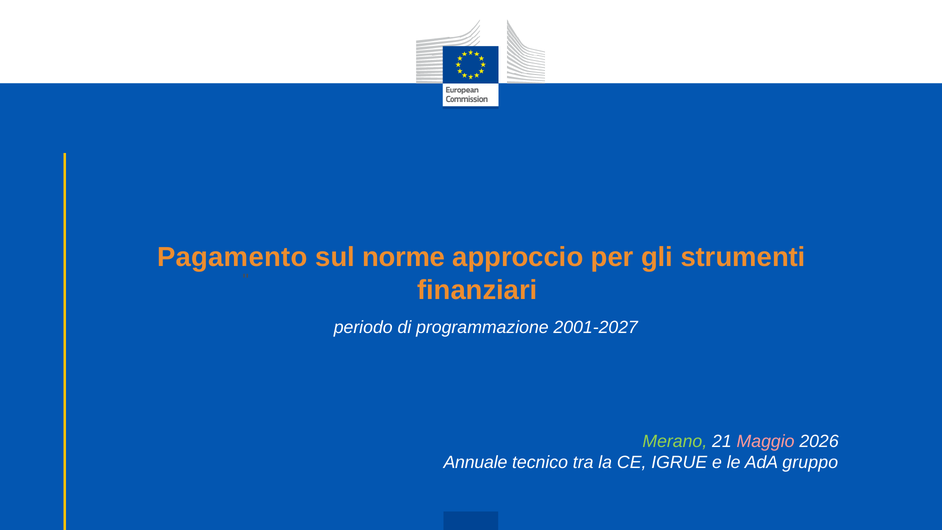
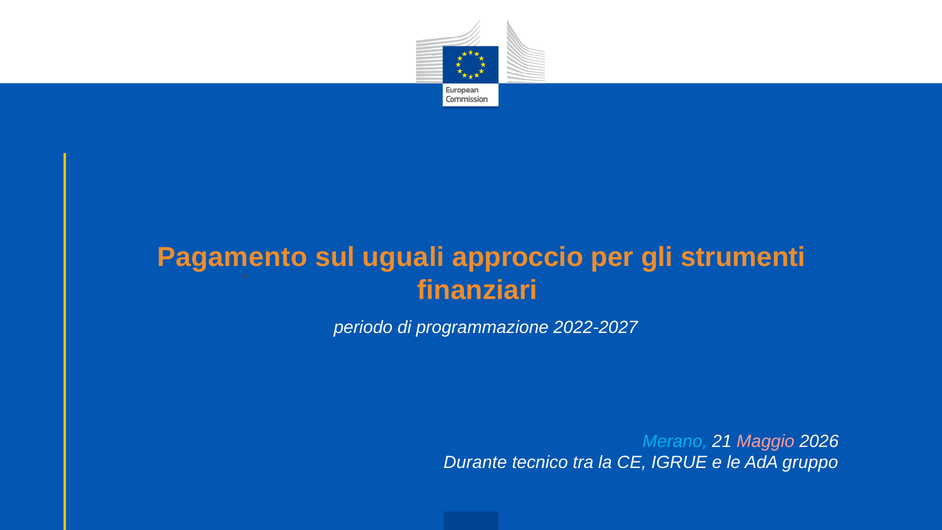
norme: norme -> uguali
2001-2027: 2001-2027 -> 2022-2027
Merano colour: light green -> light blue
Annuale: Annuale -> Durante
